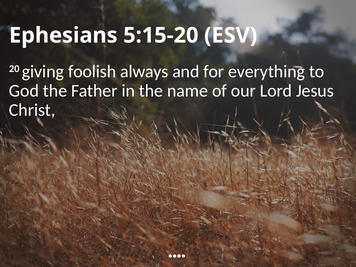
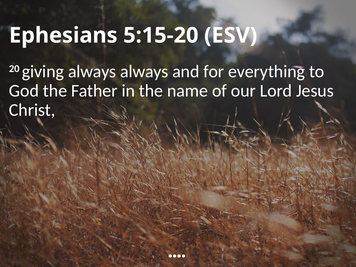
giving foolish: foolish -> always
